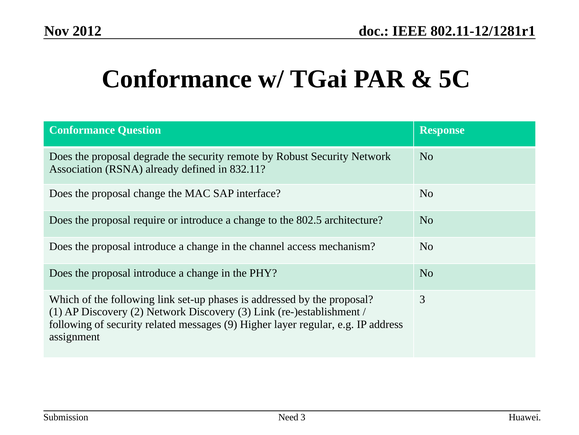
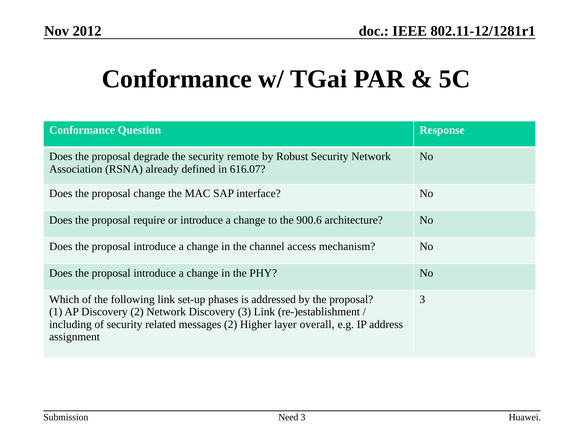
832.11: 832.11 -> 616.07
802.5: 802.5 -> 900.6
following at (71, 324): following -> including
messages 9: 9 -> 2
regular: regular -> overall
